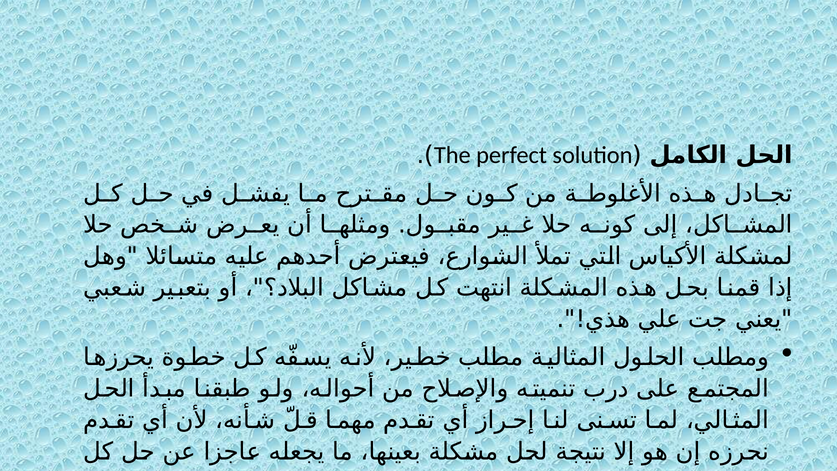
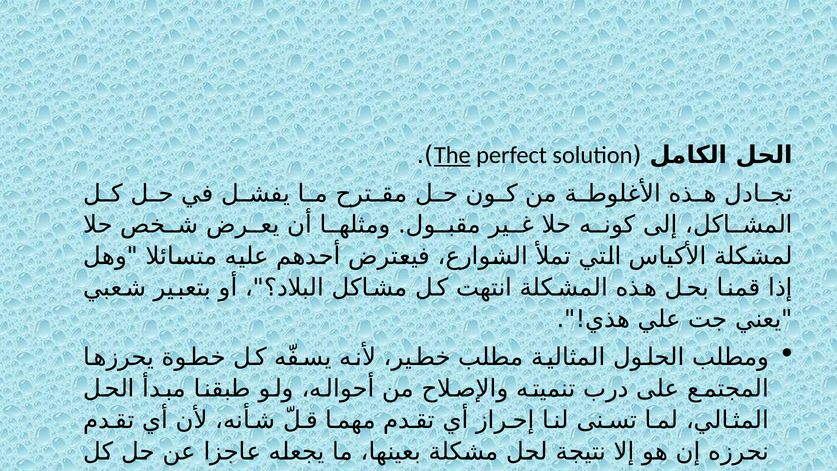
The underline: none -> present
